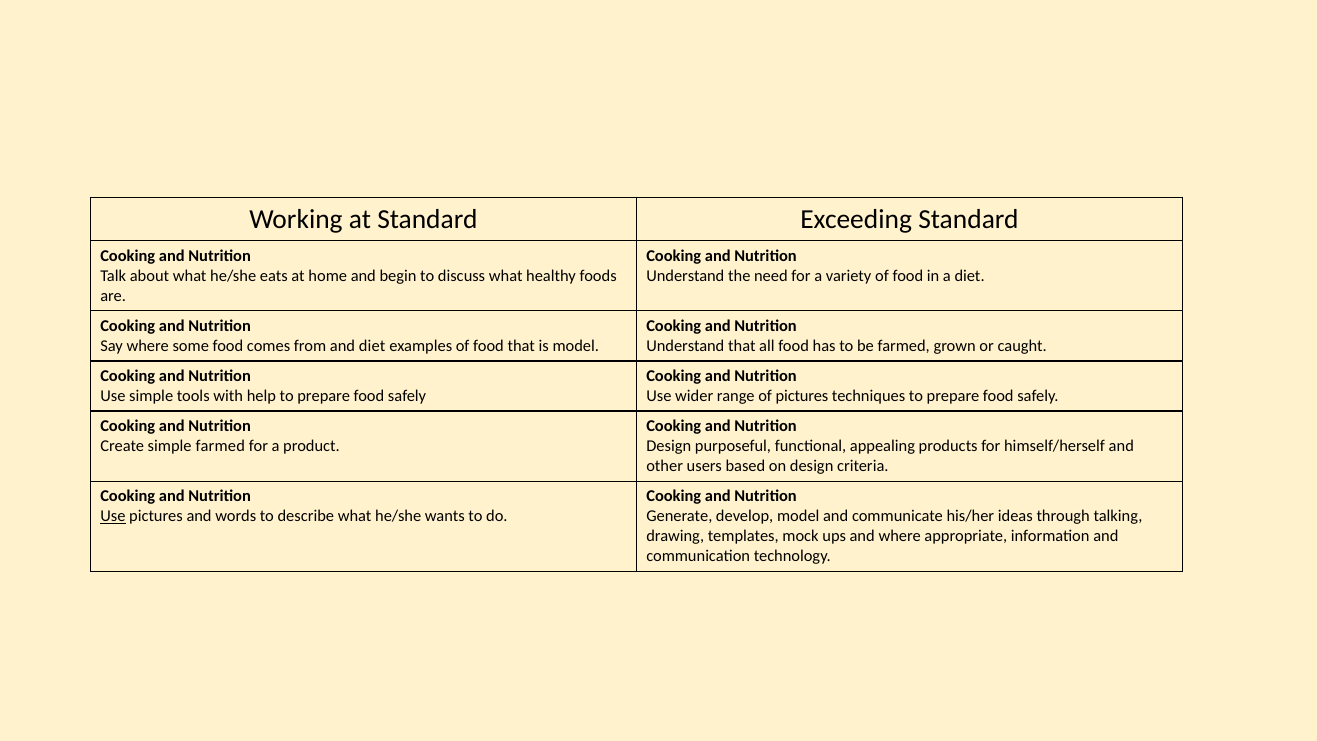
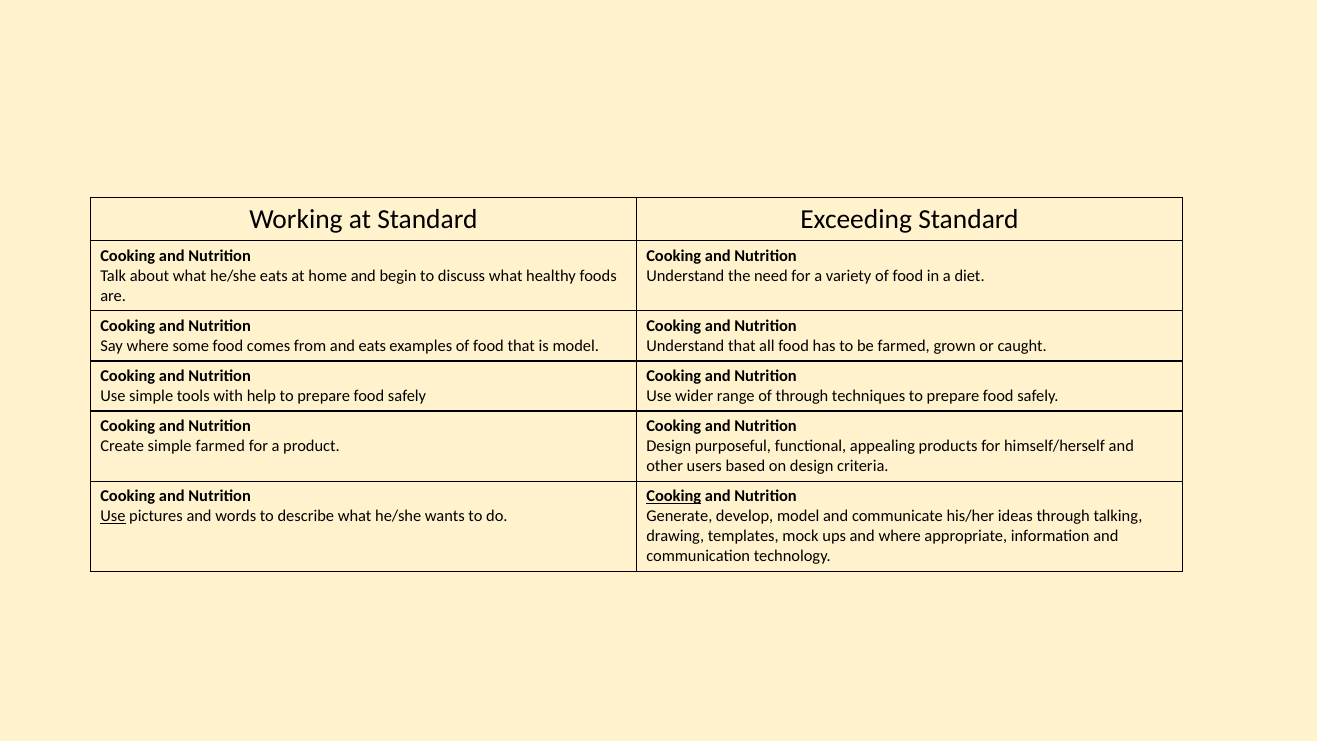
and diet: diet -> eats
of pictures: pictures -> through
Cooking at (674, 496) underline: none -> present
